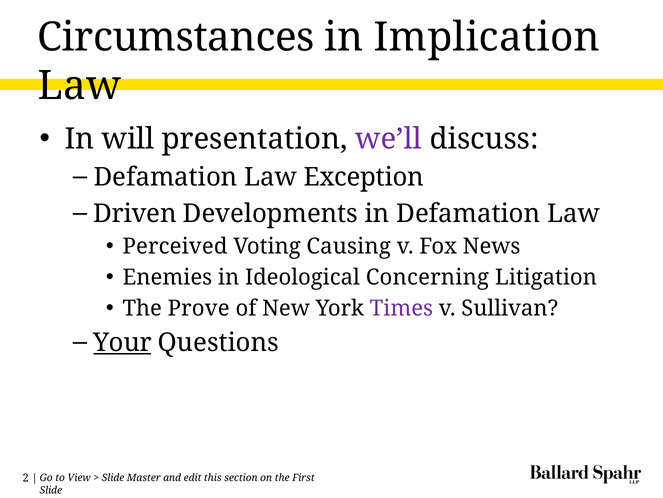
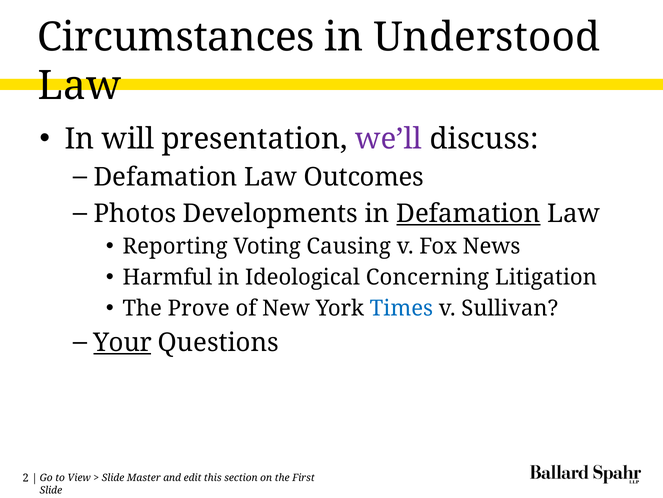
Implication: Implication -> Understood
Exception: Exception -> Outcomes
Driven: Driven -> Photos
Defamation at (468, 213) underline: none -> present
Perceived: Perceived -> Reporting
Enemies: Enemies -> Harmful
Times colour: purple -> blue
